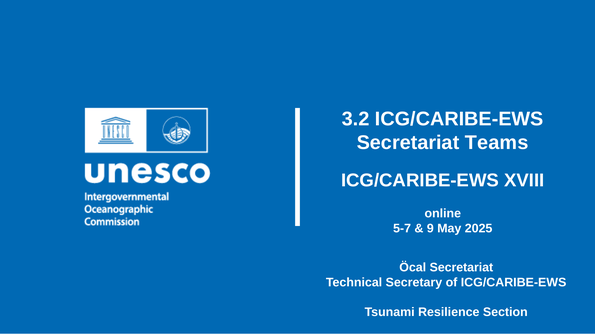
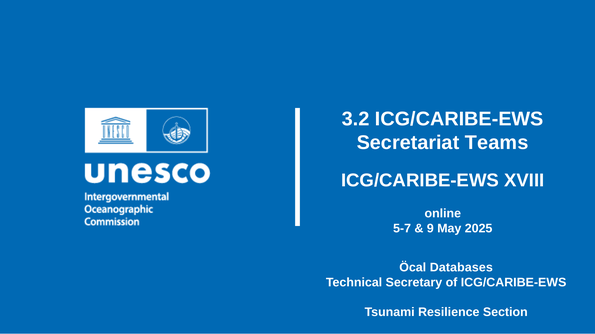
Öcal Secretariat: Secretariat -> Databases
